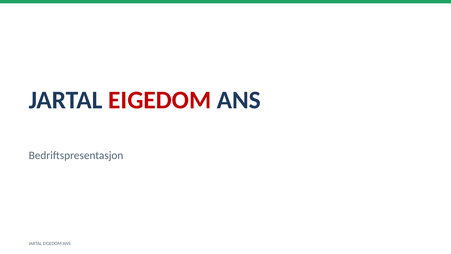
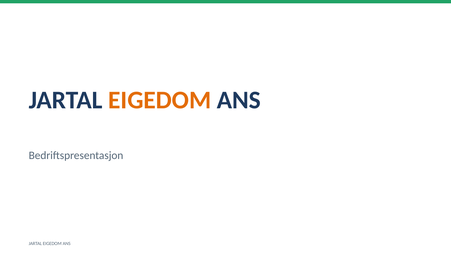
EIGEDOM at (160, 100) colour: red -> orange
